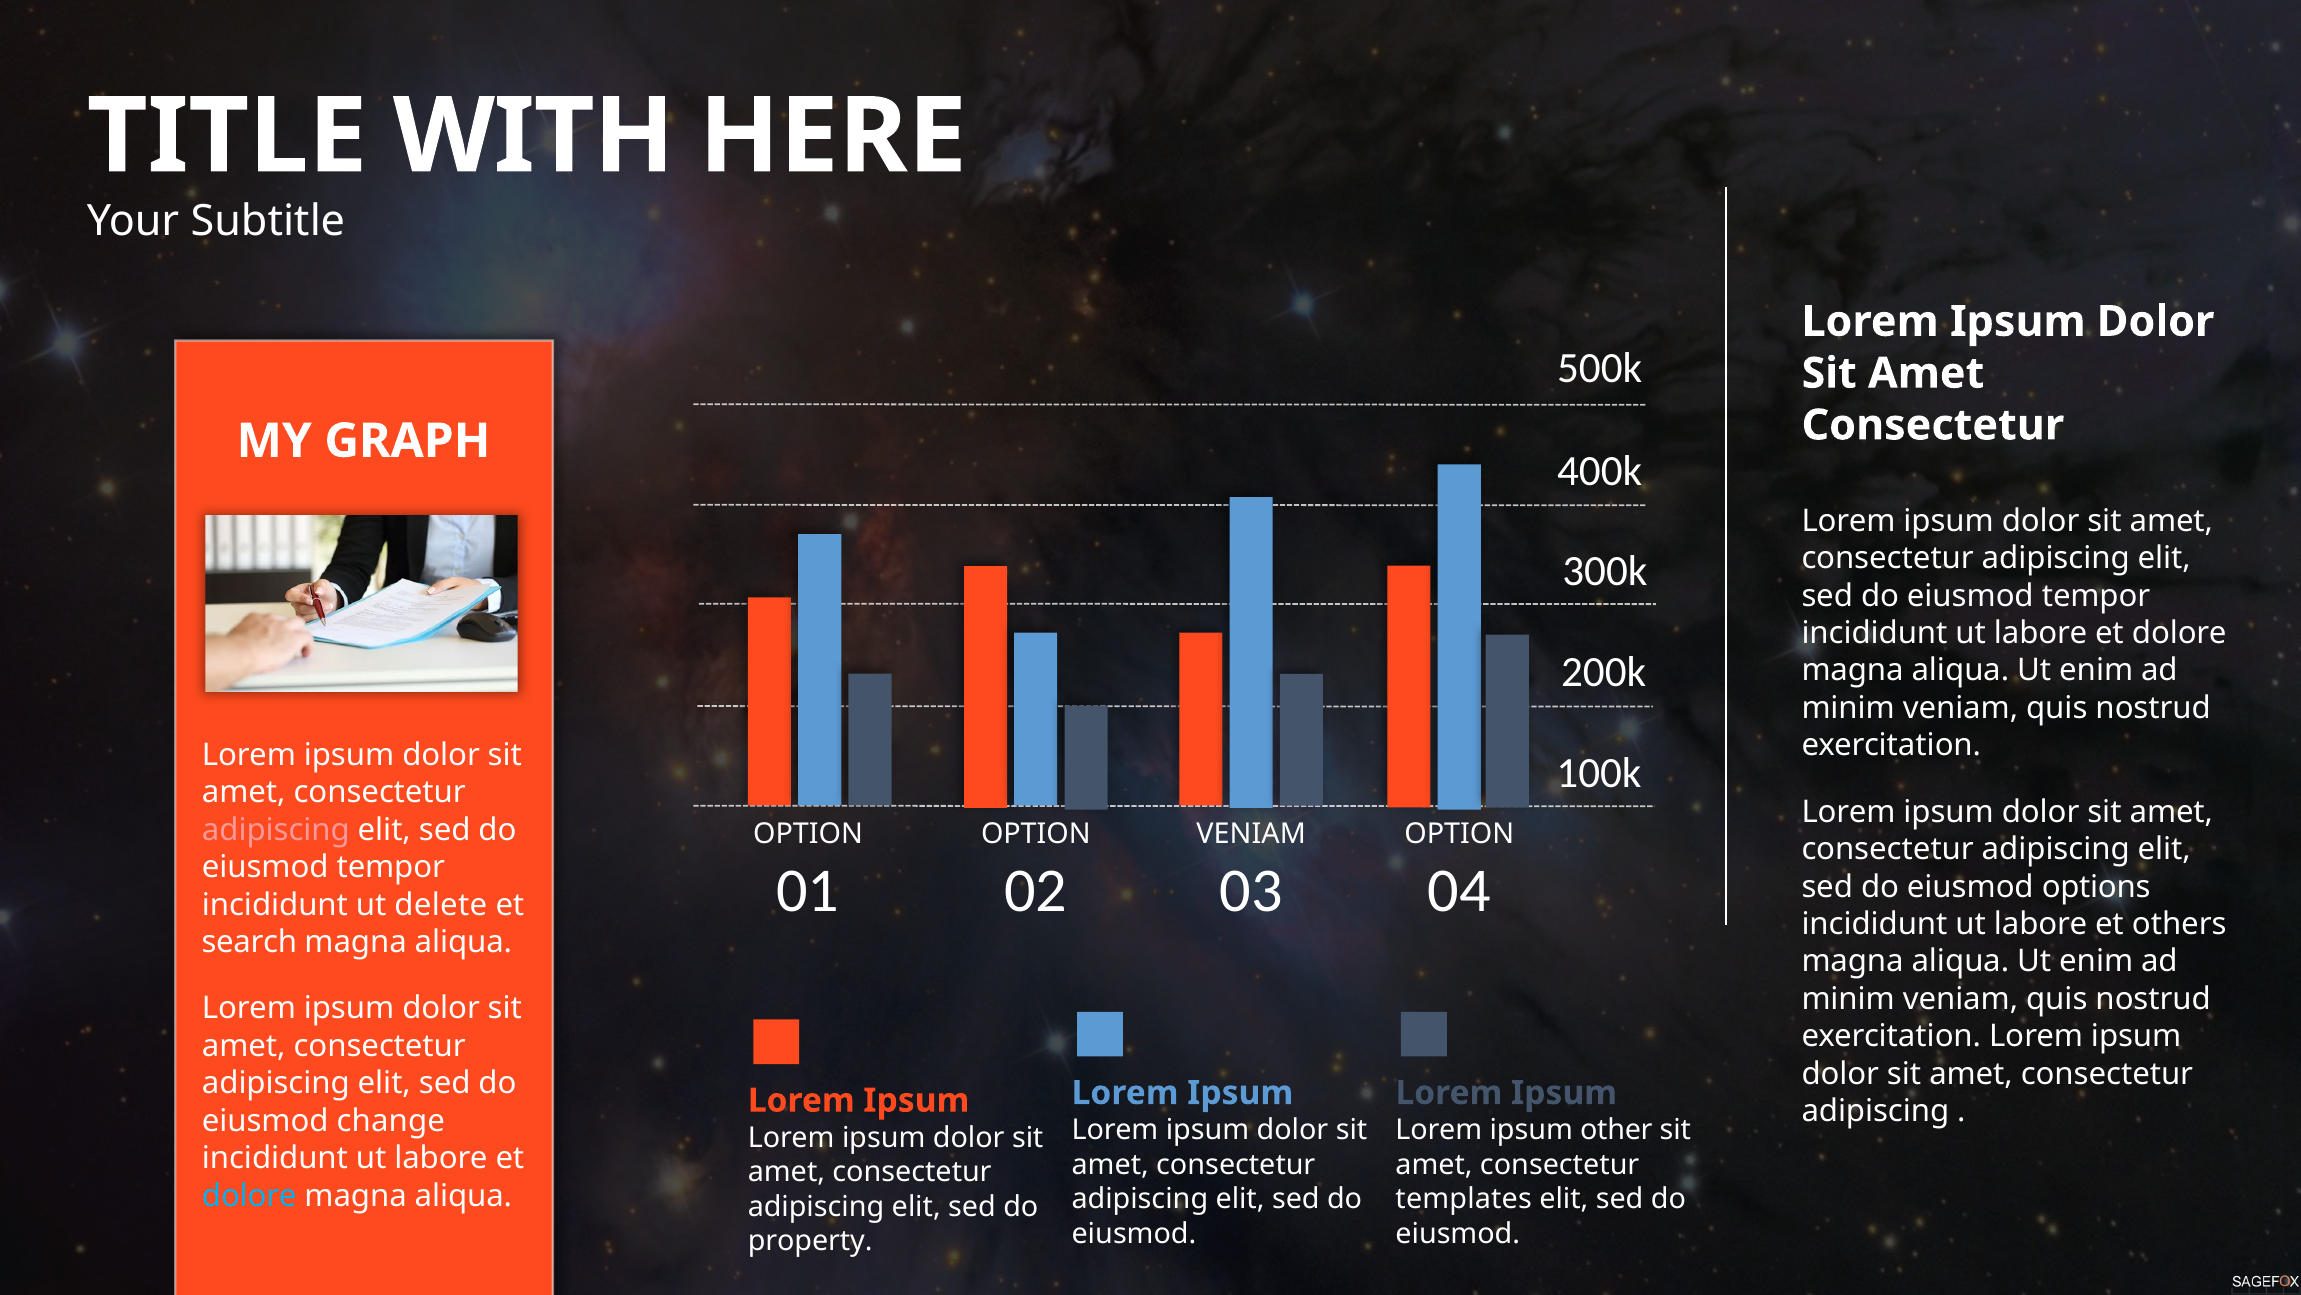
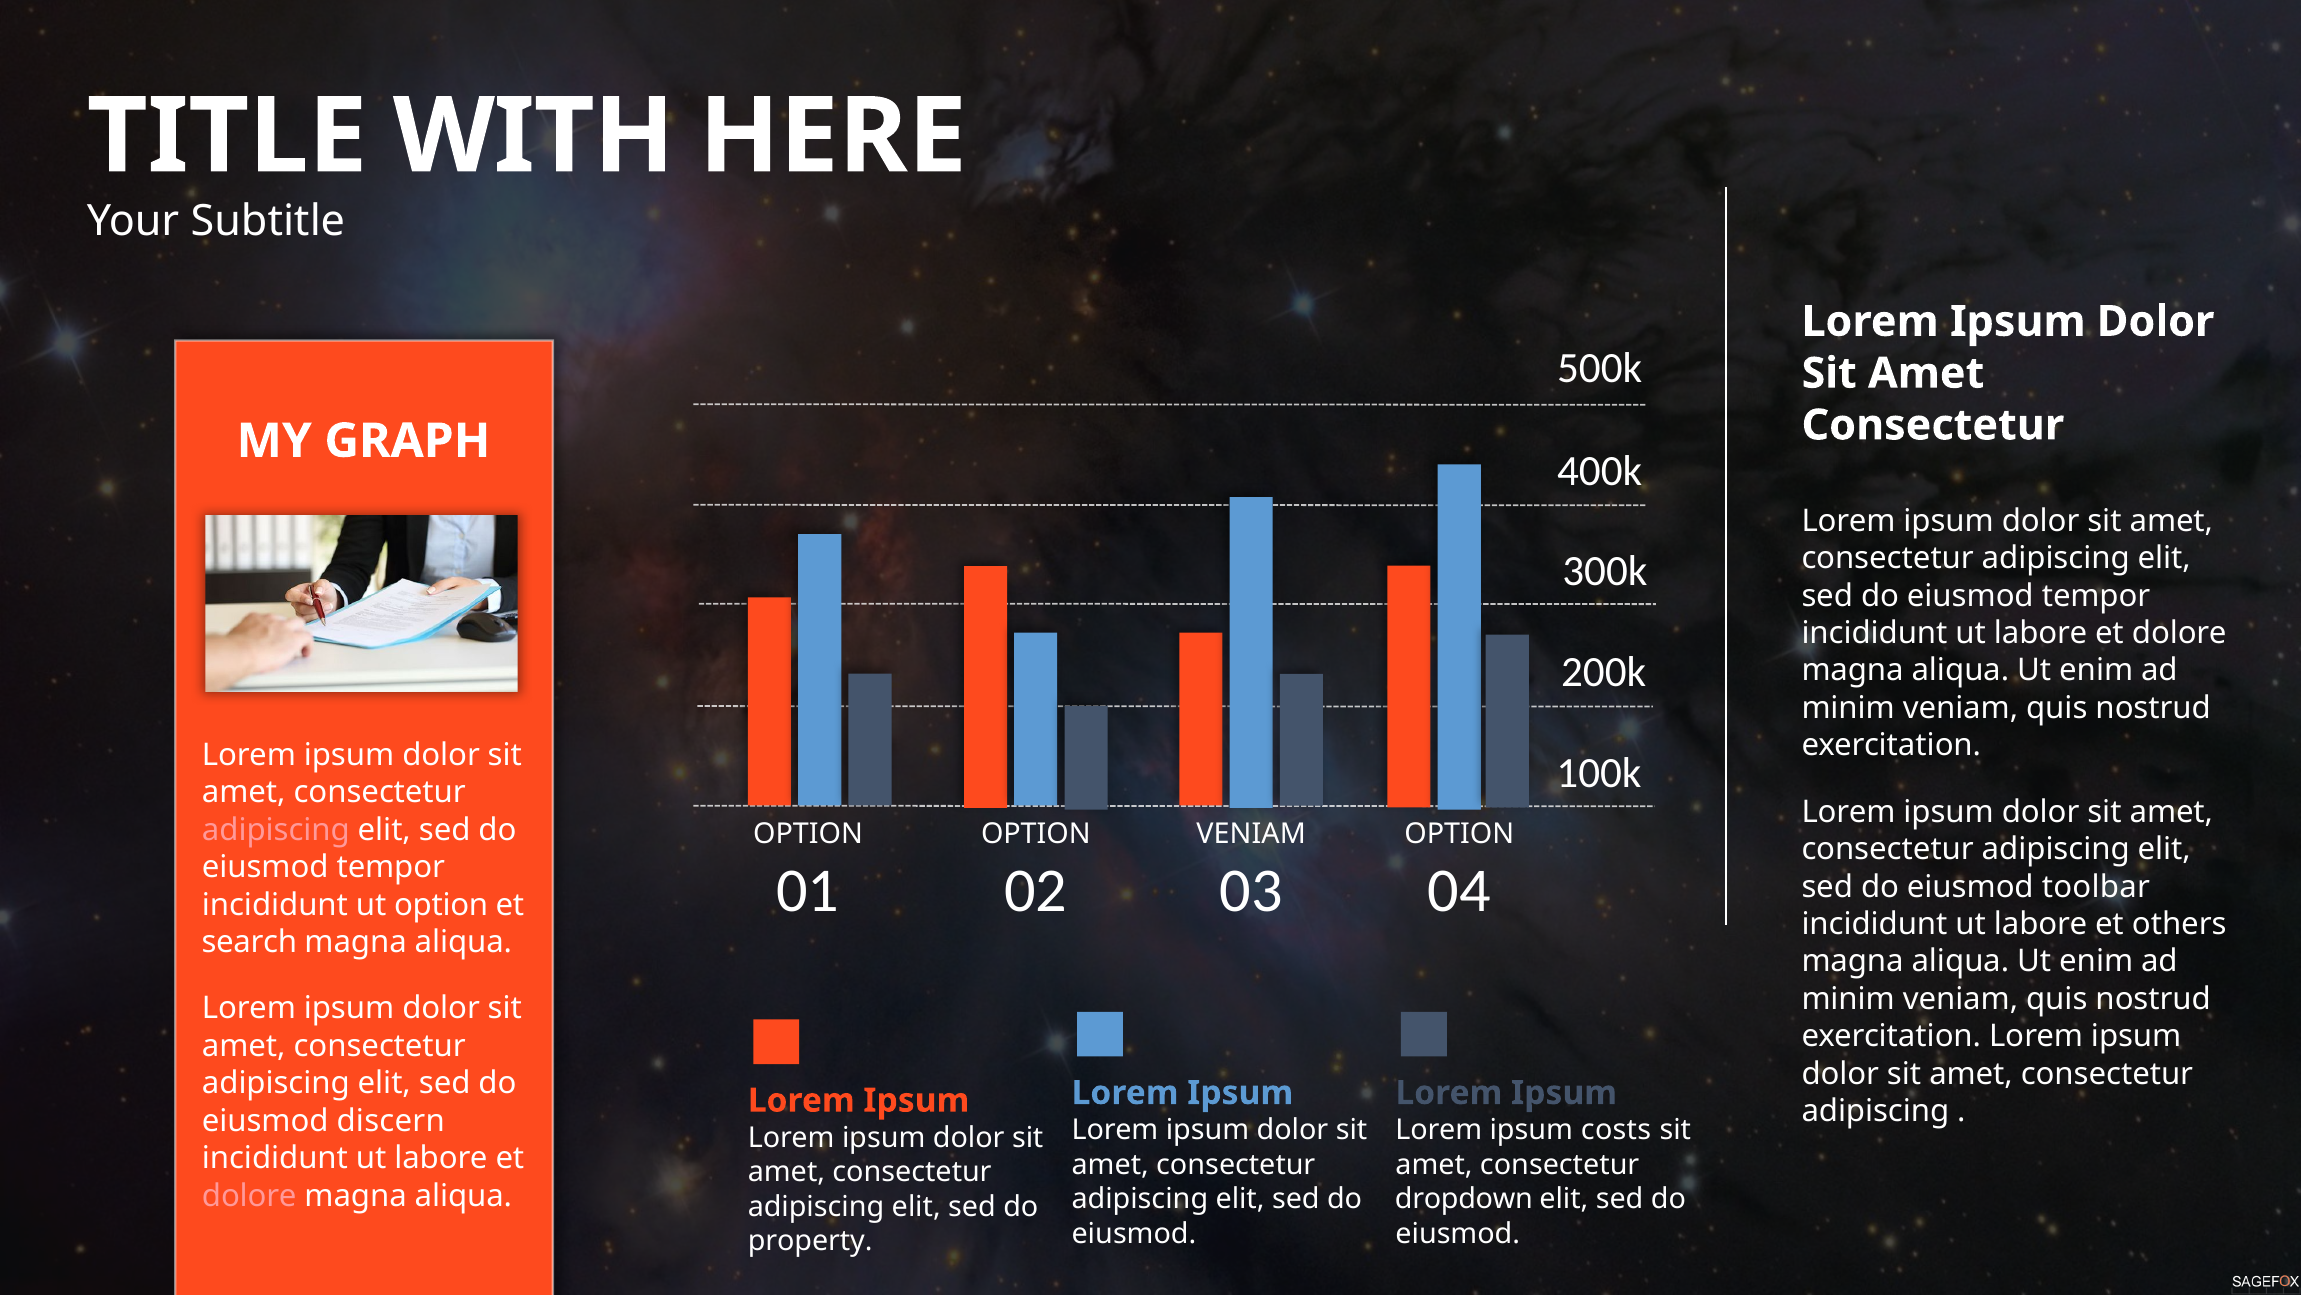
options: options -> toolbar
ut delete: delete -> option
change: change -> discern
other: other -> costs
dolore at (249, 1195) colour: light blue -> pink
templates: templates -> dropdown
